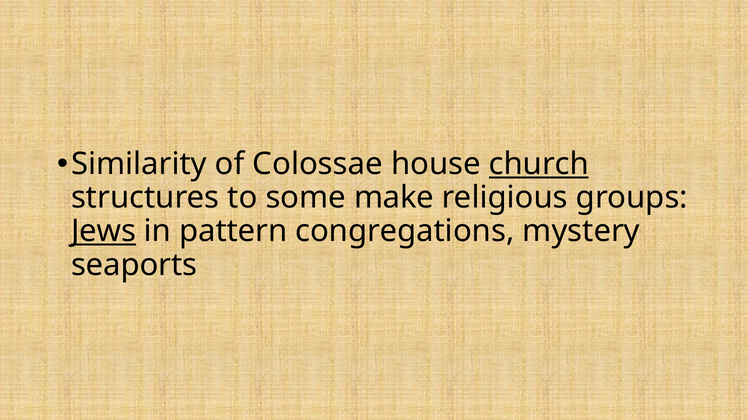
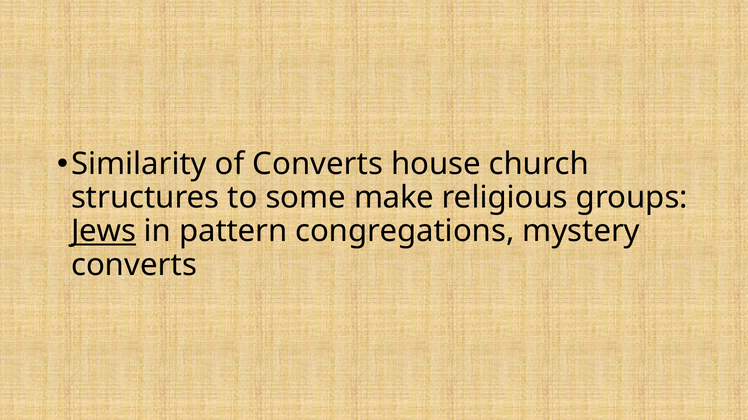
of Colossae: Colossae -> Converts
church underline: present -> none
seaports at (134, 265): seaports -> converts
